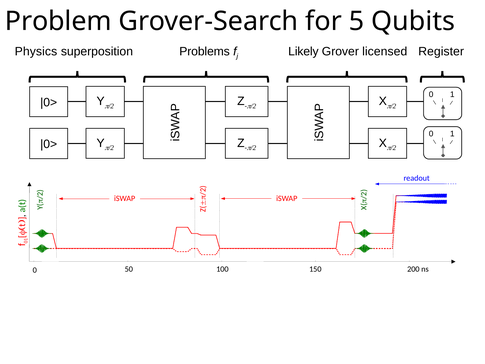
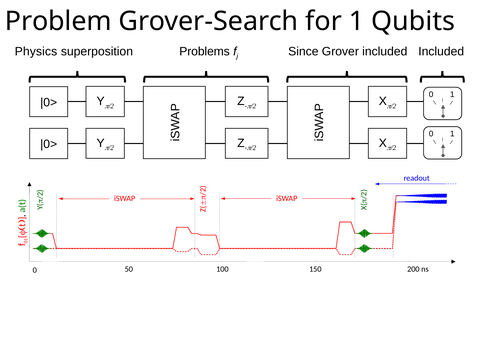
for 5: 5 -> 1
Likely: Likely -> Since
Grover licensed: licensed -> included
Register at (441, 51): Register -> Included
